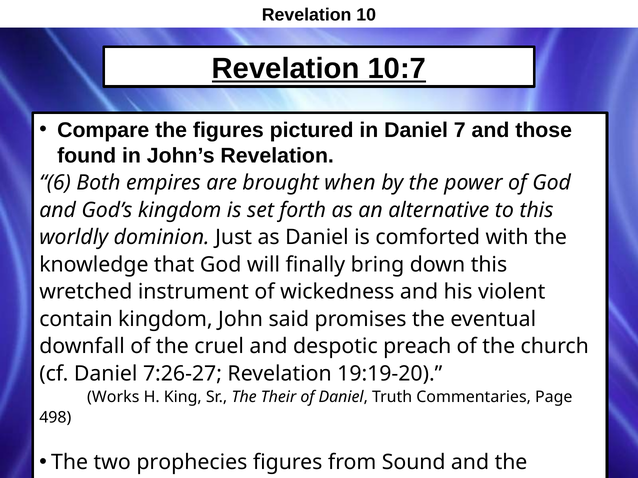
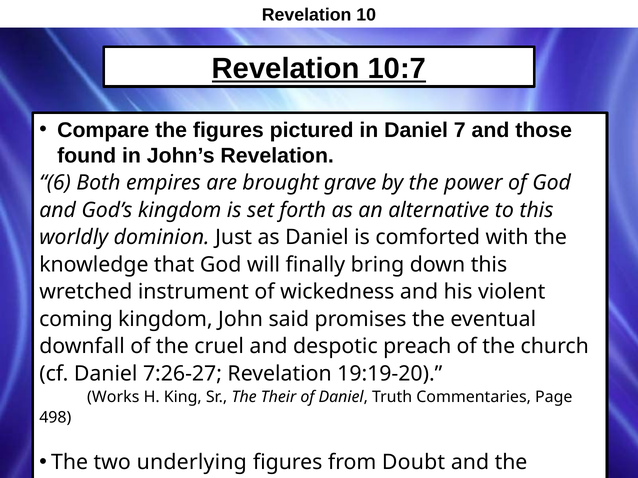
when: when -> grave
contain: contain -> coming
prophecies: prophecies -> underlying
Sound: Sound -> Doubt
